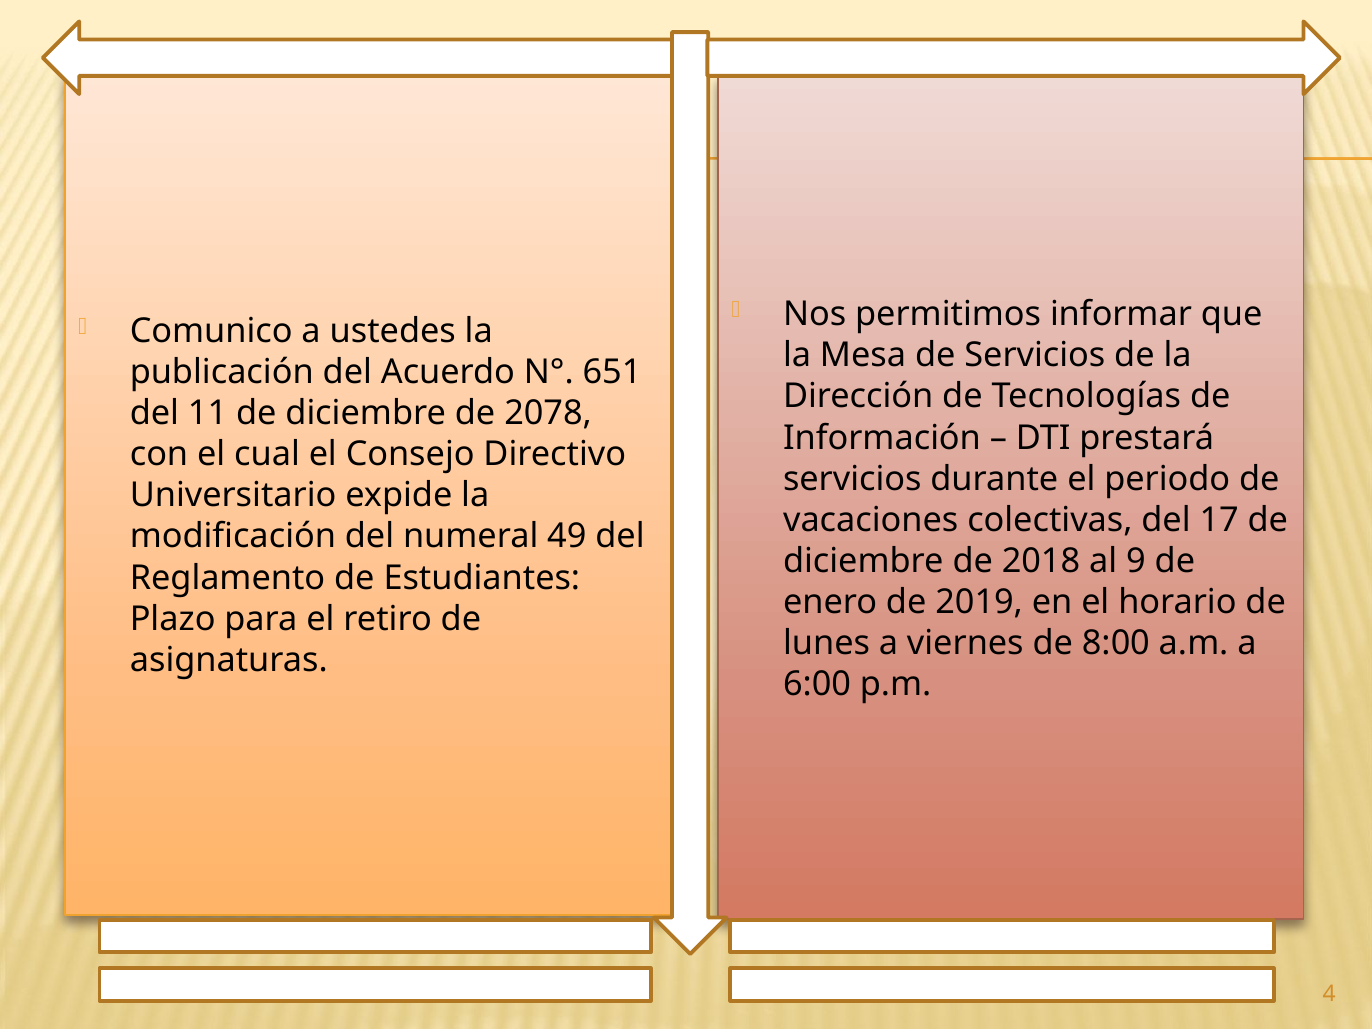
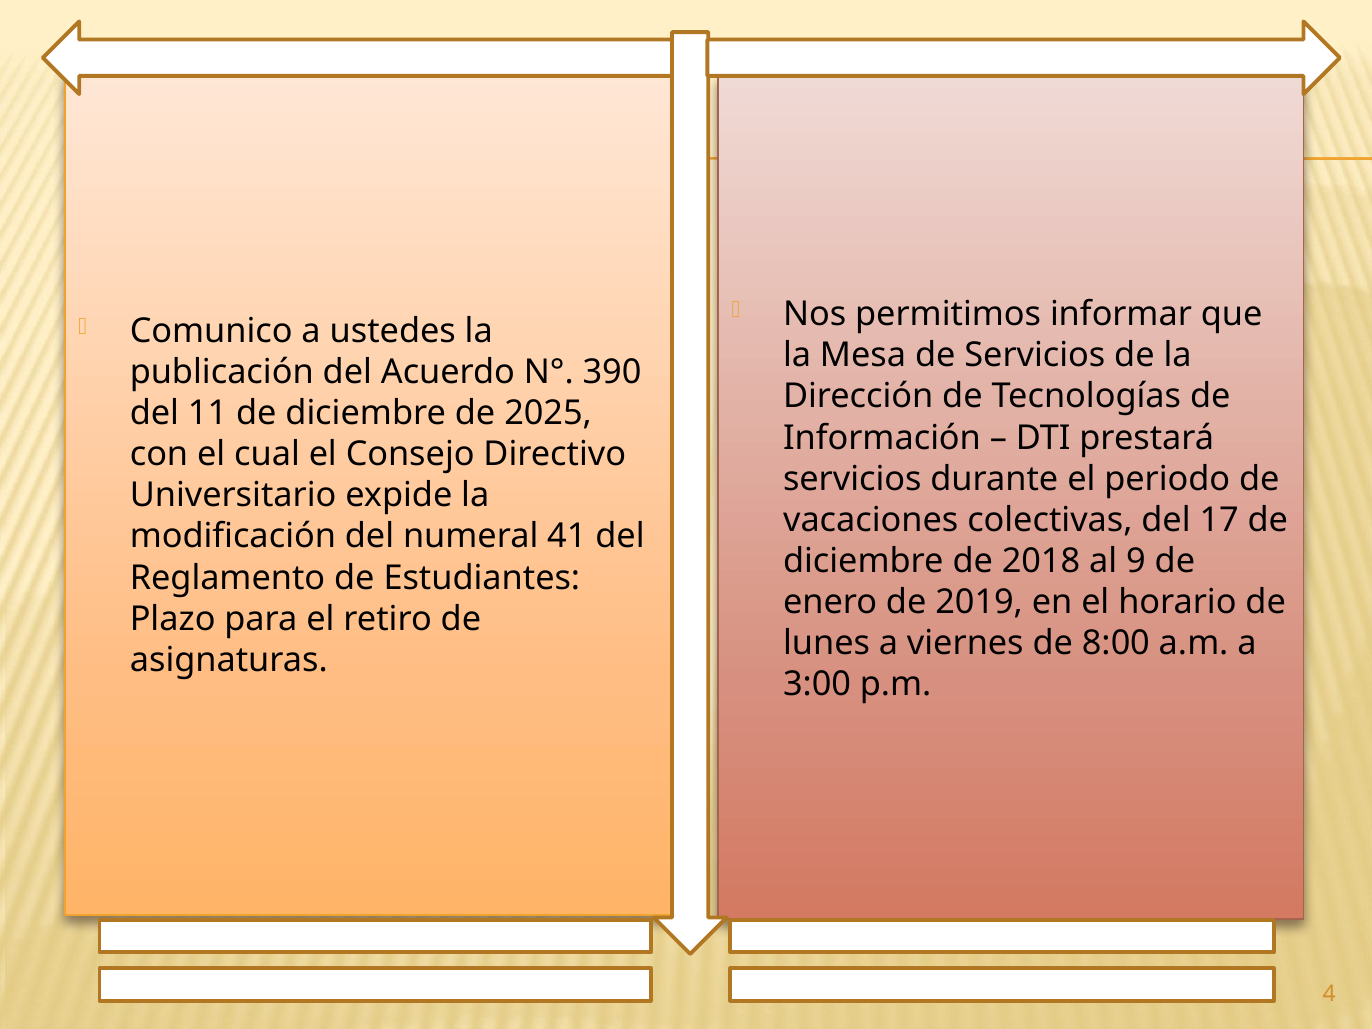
651: 651 -> 390
2078: 2078 -> 2025
49: 49 -> 41
6:00: 6:00 -> 3:00
